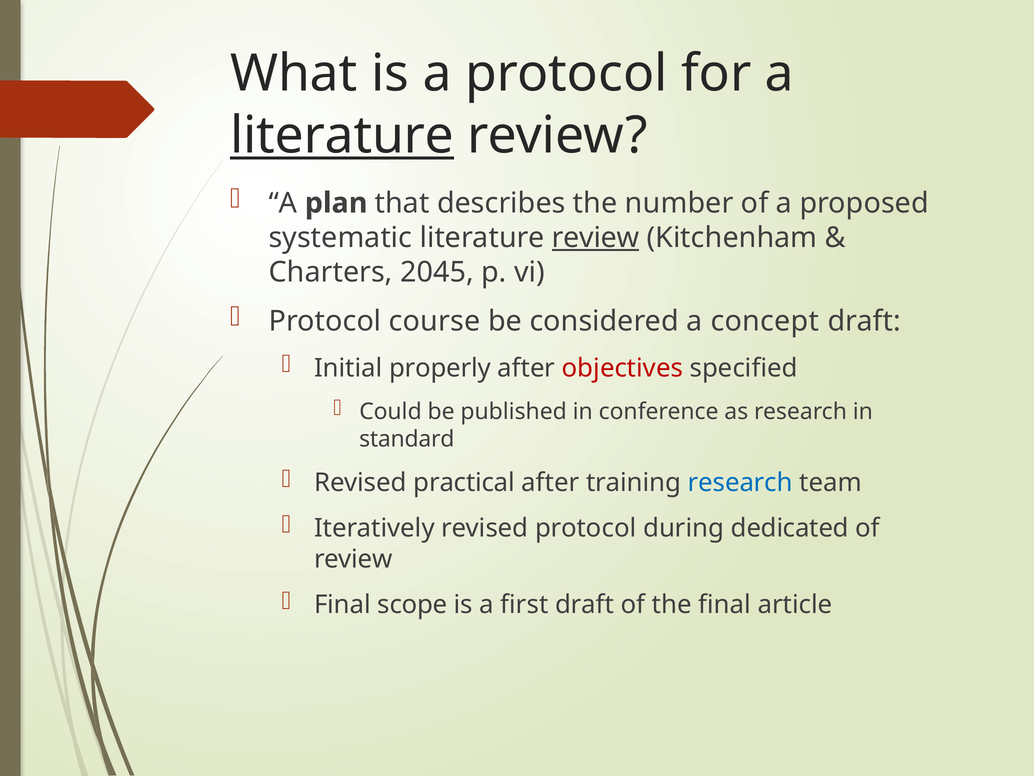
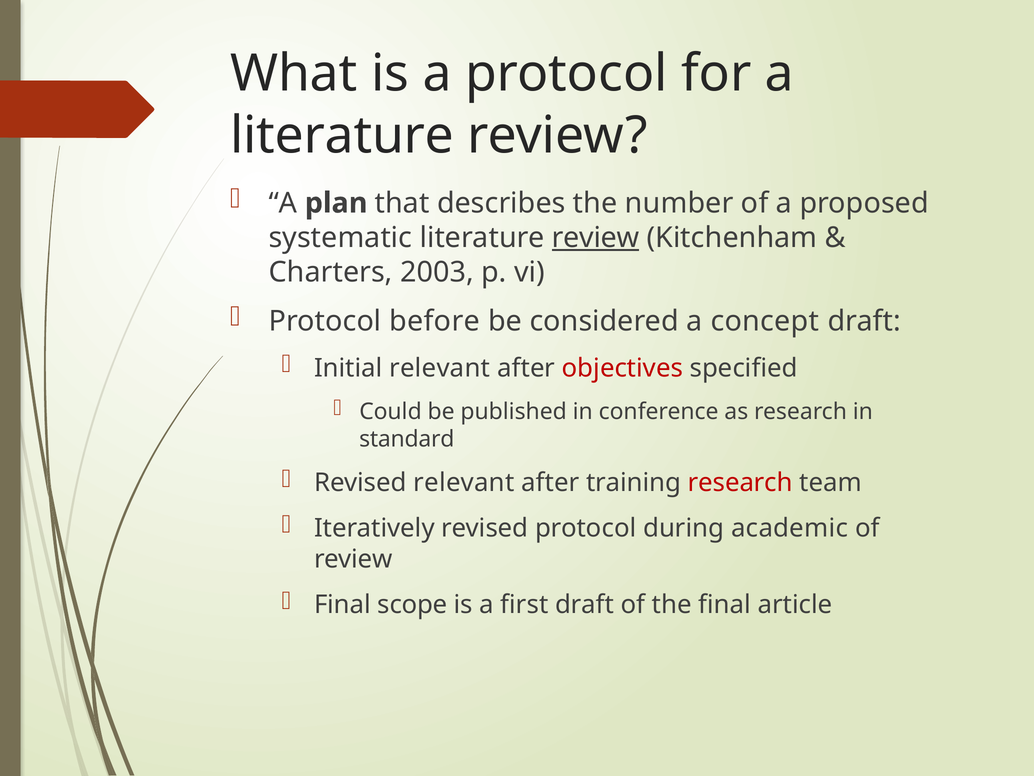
literature at (342, 135) underline: present -> none
2045: 2045 -> 2003
course: course -> before
Initial properly: properly -> relevant
Revised practical: practical -> relevant
research at (740, 483) colour: blue -> red
dedicated: dedicated -> academic
